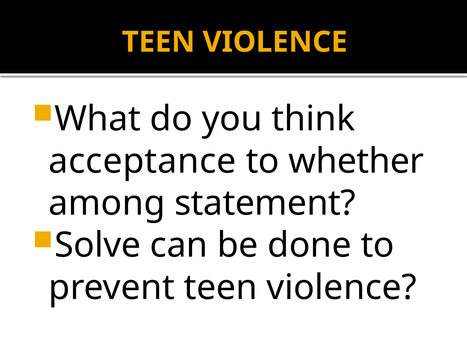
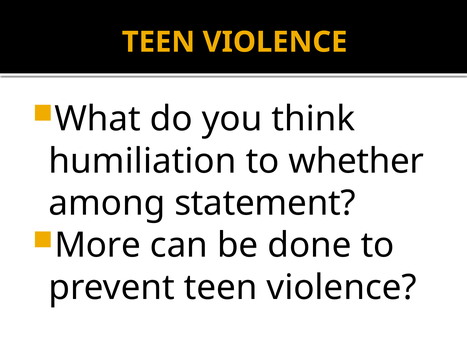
acceptance: acceptance -> humiliation
Solve: Solve -> More
